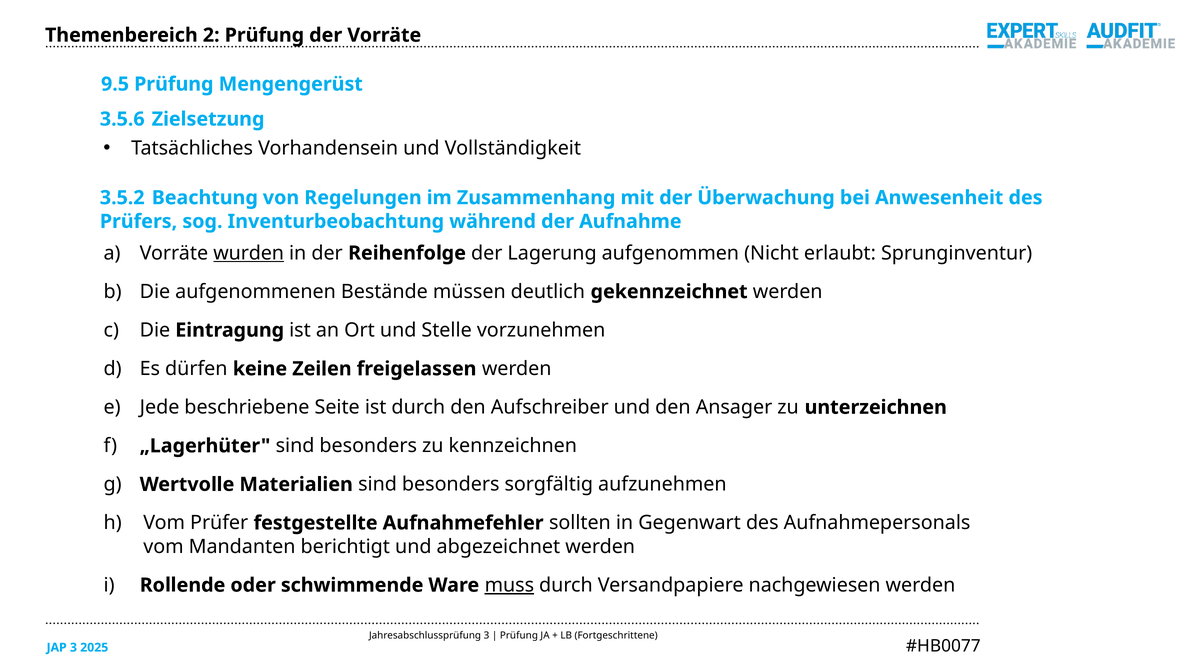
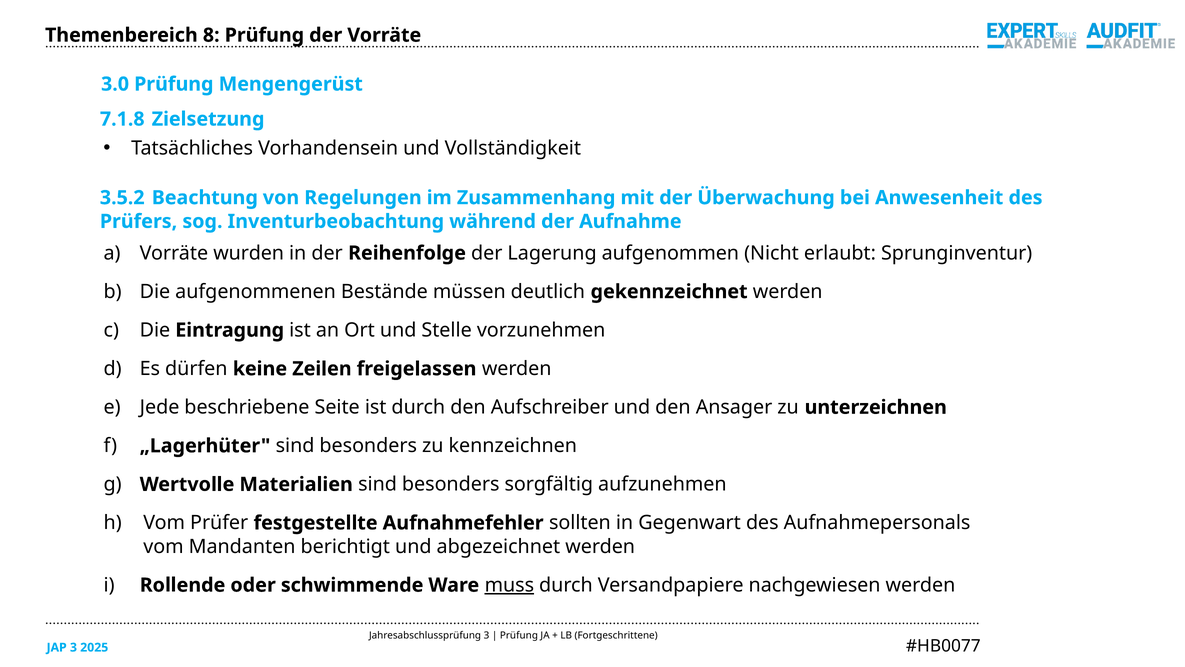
2: 2 -> 8
9.5: 9.5 -> 3.0
3.5.6: 3.5.6 -> 7.1.8
wurden underline: present -> none
